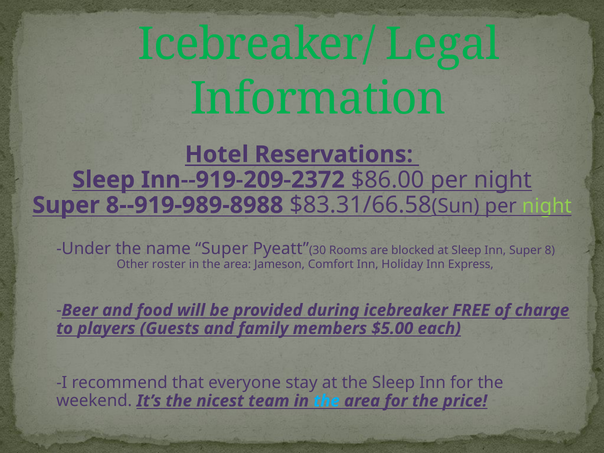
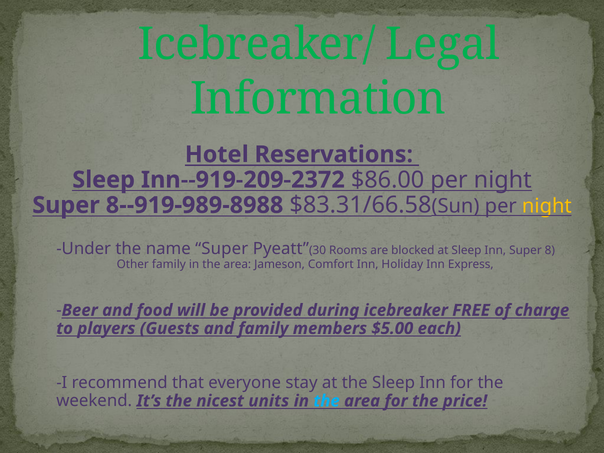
night at (547, 206) colour: light green -> yellow
Other roster: roster -> family
team: team -> units
